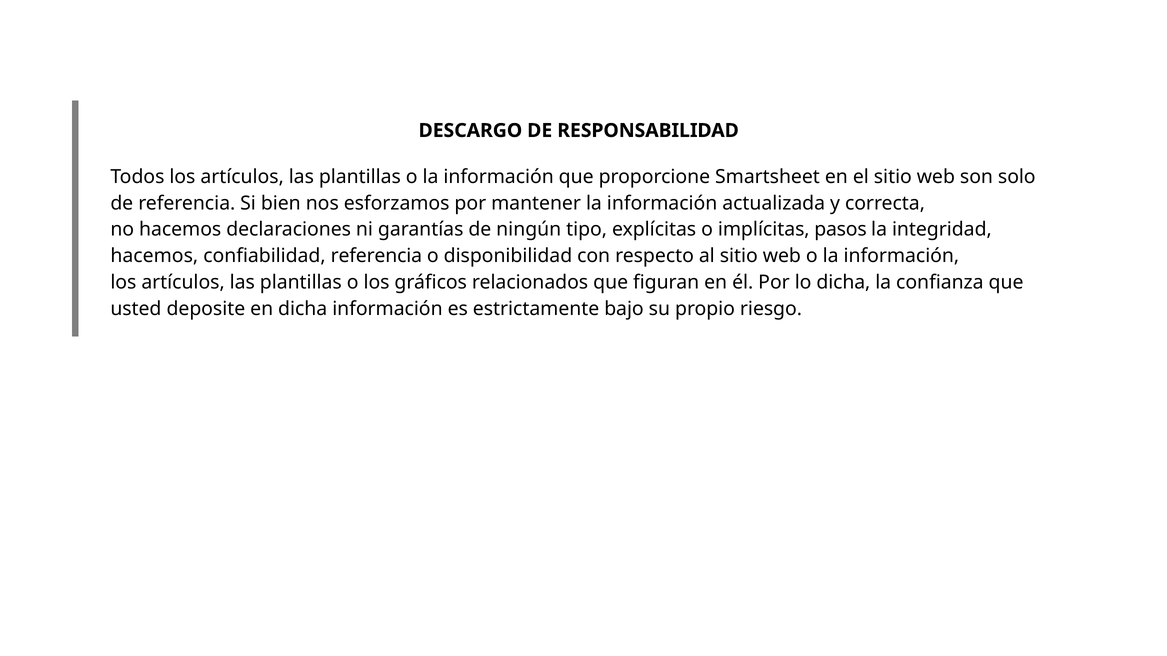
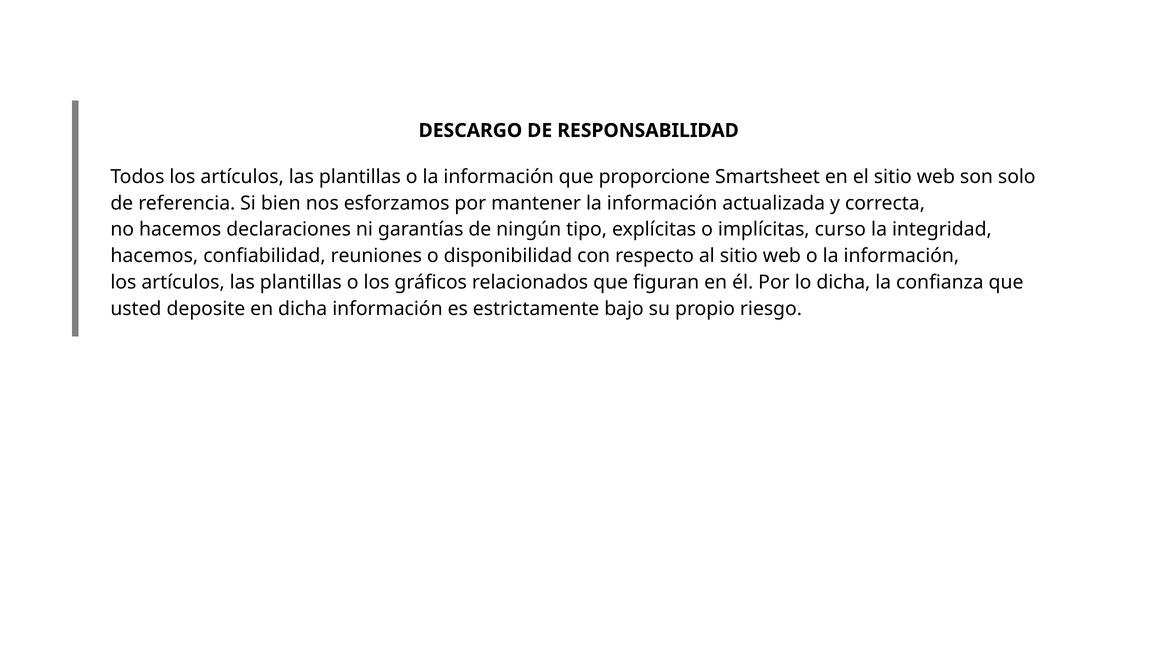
pasos: pasos -> curso
confiabilidad referencia: referencia -> reuniones
